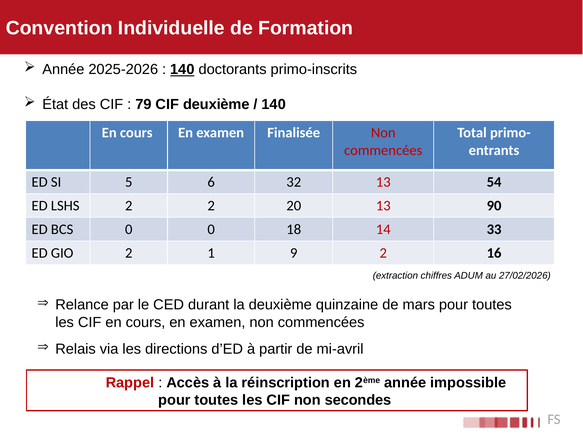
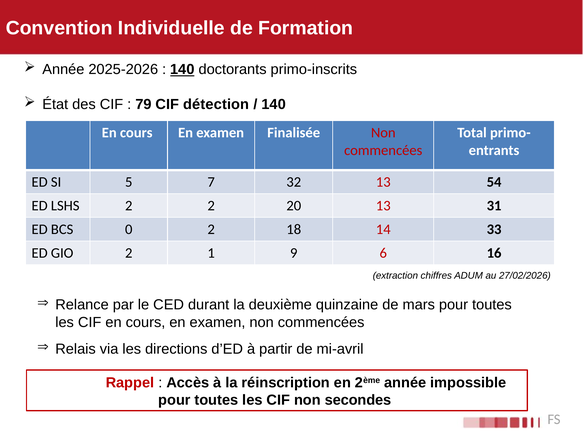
CIF deuxième: deuxième -> détection
6: 6 -> 7
90: 90 -> 31
0 0: 0 -> 2
9 2: 2 -> 6
